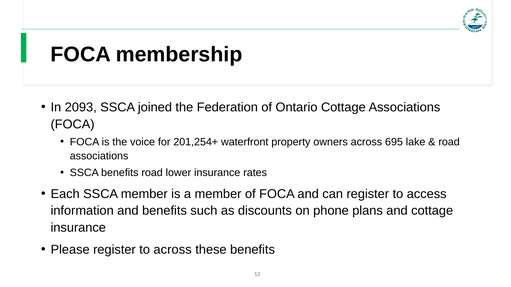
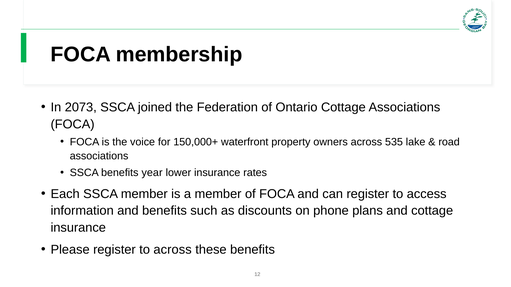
2093: 2093 -> 2073
201,254+: 201,254+ -> 150,000+
695: 695 -> 535
benefits road: road -> year
